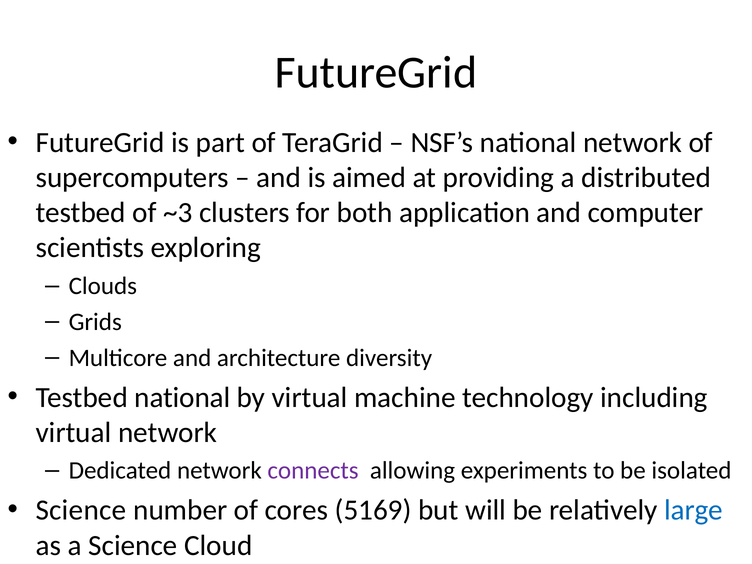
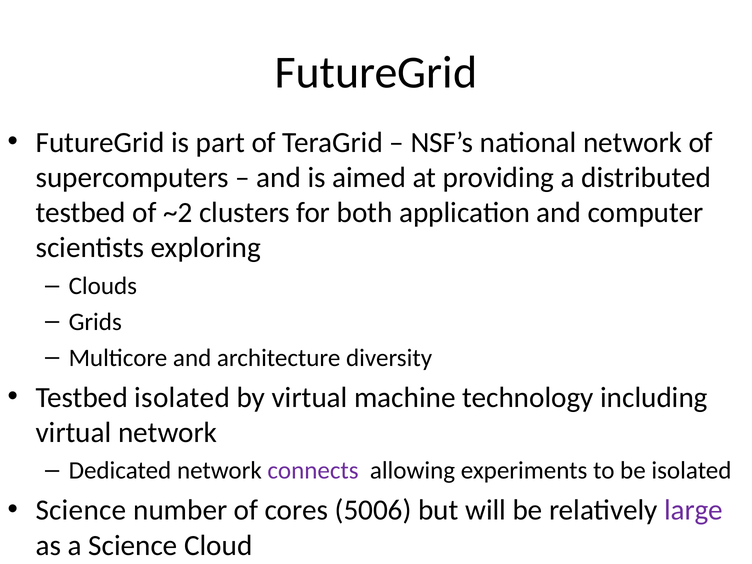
~3: ~3 -> ~2
Testbed national: national -> isolated
5169: 5169 -> 5006
large colour: blue -> purple
